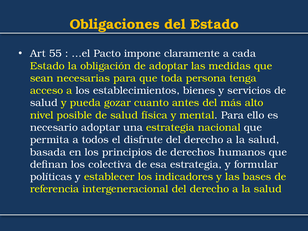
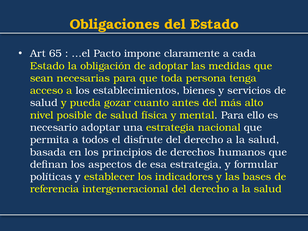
55: 55 -> 65
colectiva: colectiva -> aspectos
